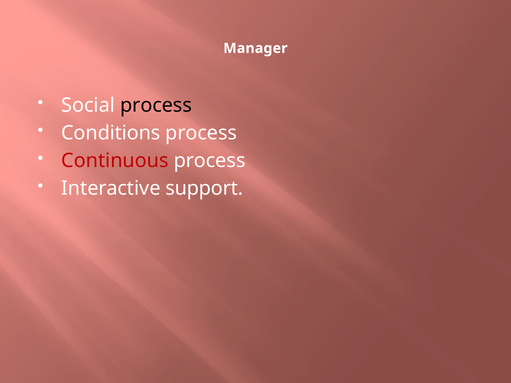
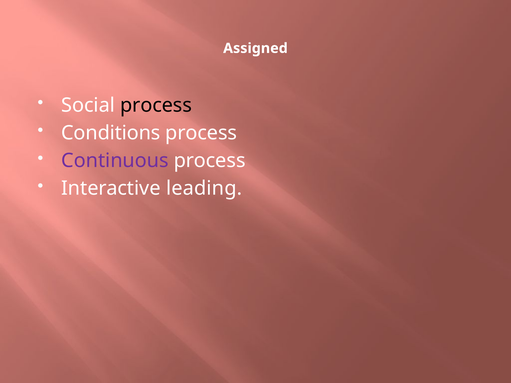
Manager: Manager -> Assigned
Continuous colour: red -> purple
support: support -> leading
